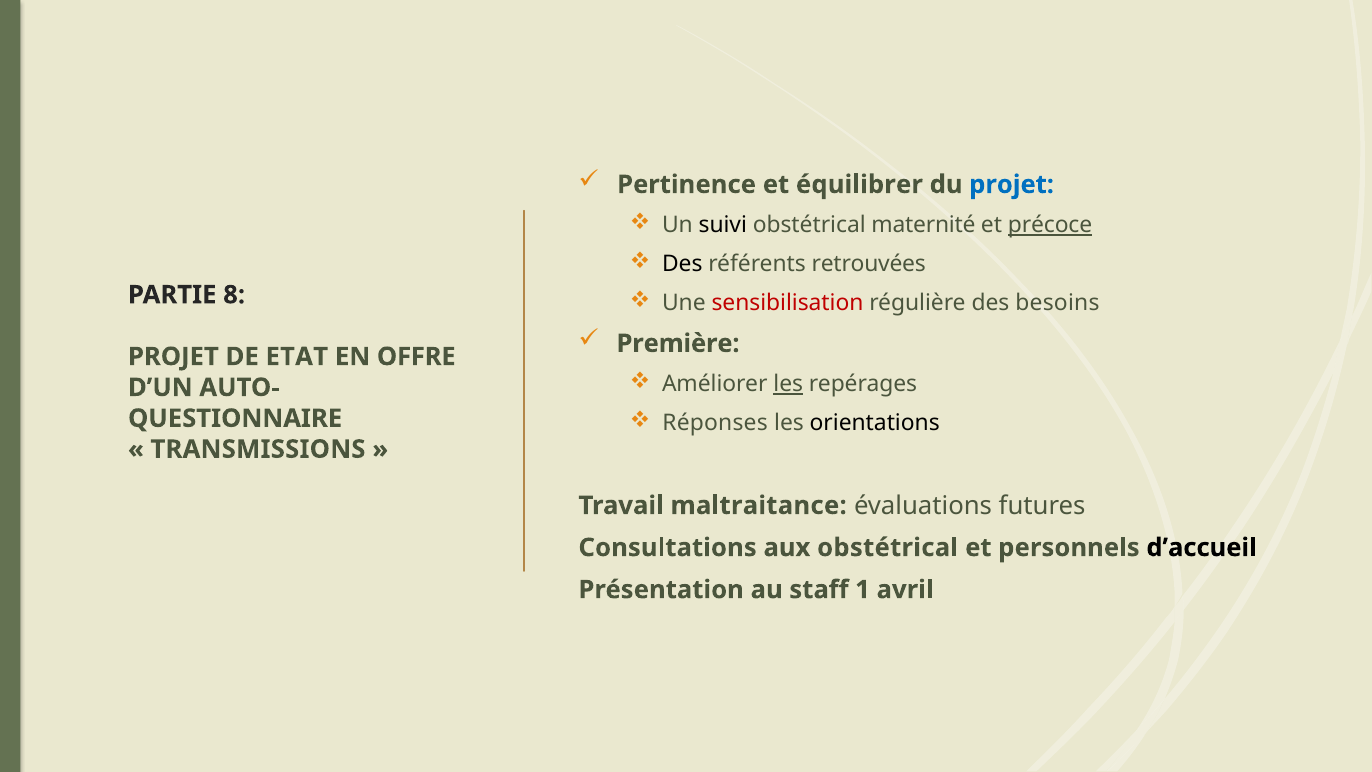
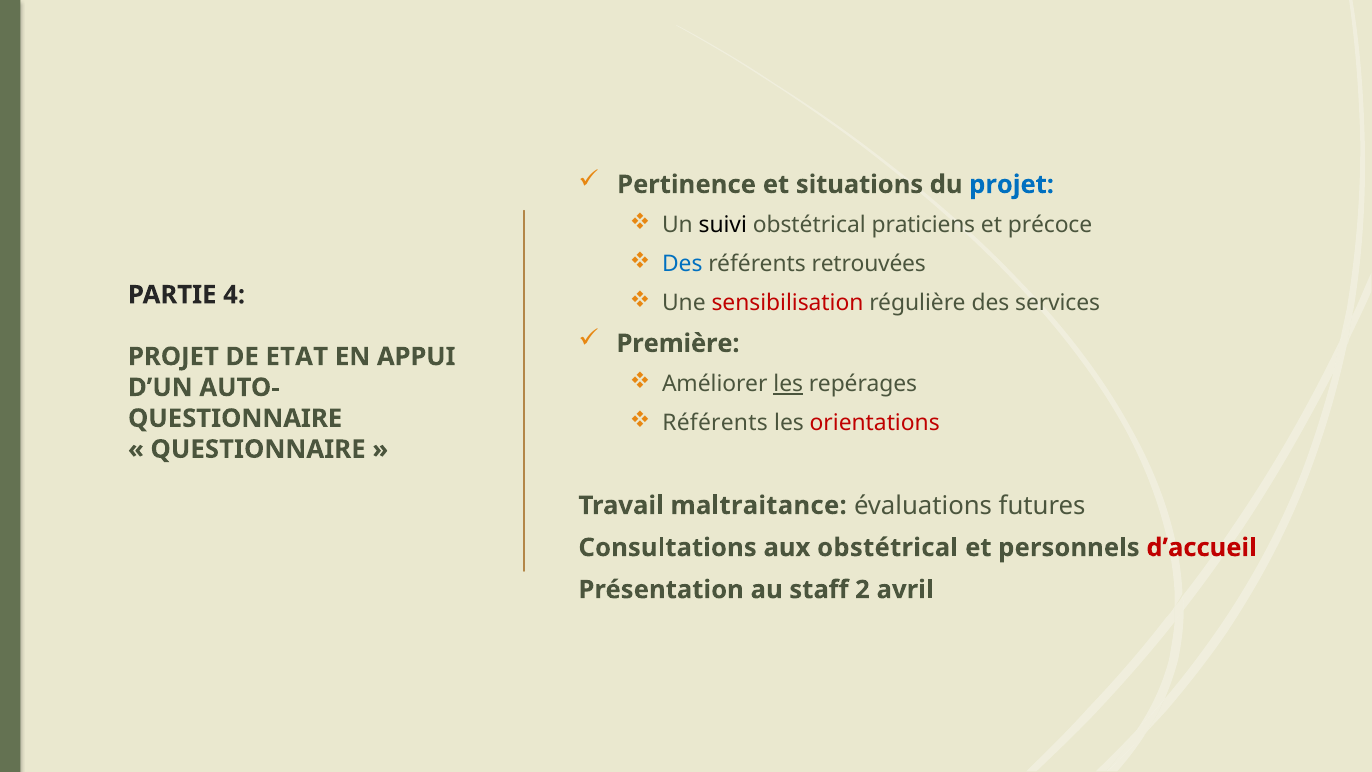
équilibrer: équilibrer -> situations
maternité: maternité -> praticiens
précoce underline: present -> none
Des at (682, 264) colour: black -> blue
8: 8 -> 4
besoins: besoins -> services
OFFRE: OFFRE -> APPUI
Réponses at (715, 423): Réponses -> Référents
orientations colour: black -> red
TRANSMISSIONS at (258, 449): TRANSMISSIONS -> QUESTIONNAIRE
d’accueil colour: black -> red
1: 1 -> 2
